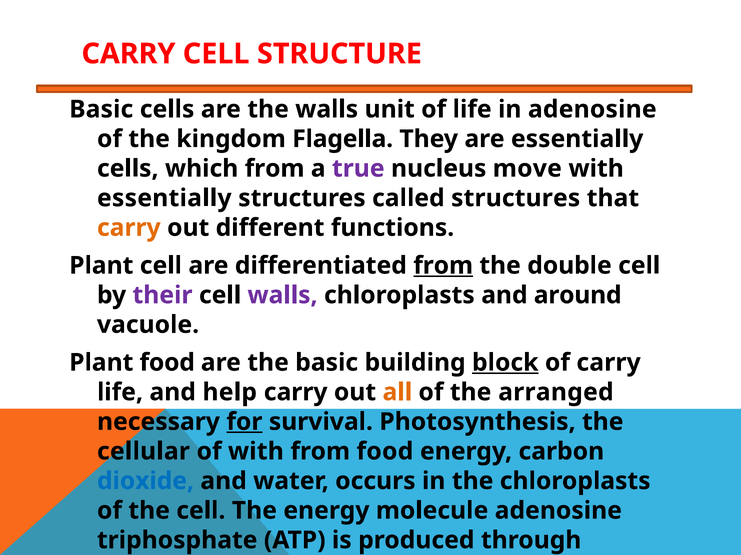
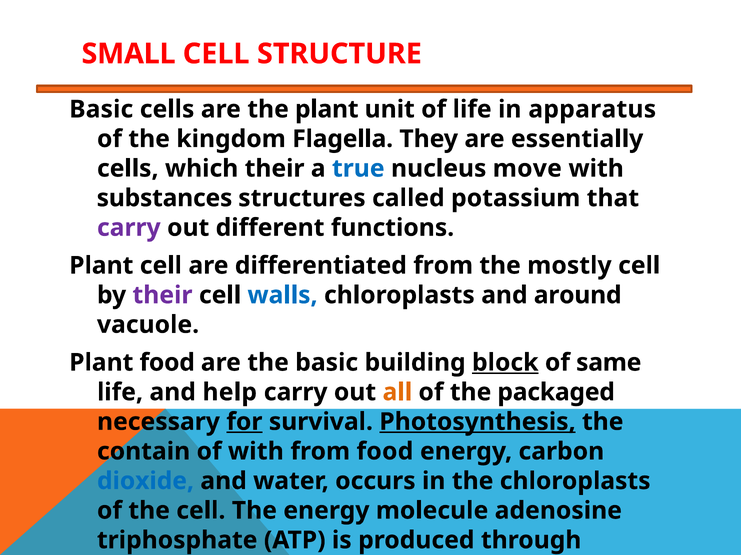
CARRY at (128, 54): CARRY -> SMALL
the walls: walls -> plant
in adenosine: adenosine -> apparatus
which from: from -> their
true colour: purple -> blue
essentially at (164, 198): essentially -> substances
called structures: structures -> potassium
carry at (129, 228) colour: orange -> purple
from at (443, 266) underline: present -> none
double: double -> mostly
walls at (283, 296) colour: purple -> blue
of carry: carry -> same
arranged: arranged -> packaged
Photosynthesis underline: none -> present
cellular at (143, 452): cellular -> contain
